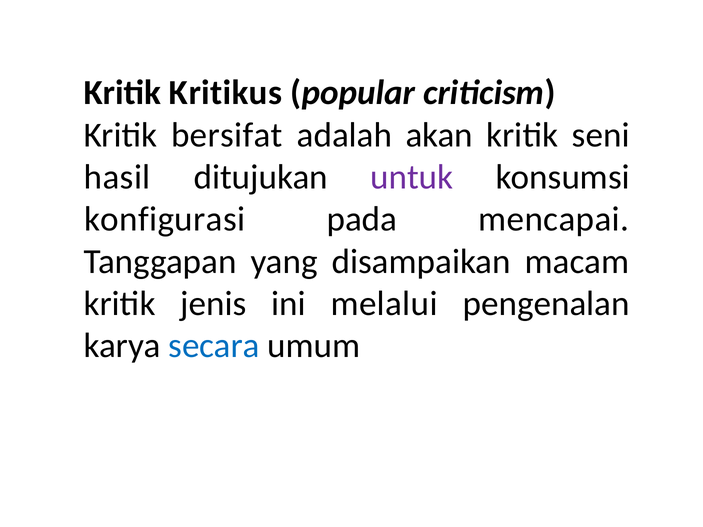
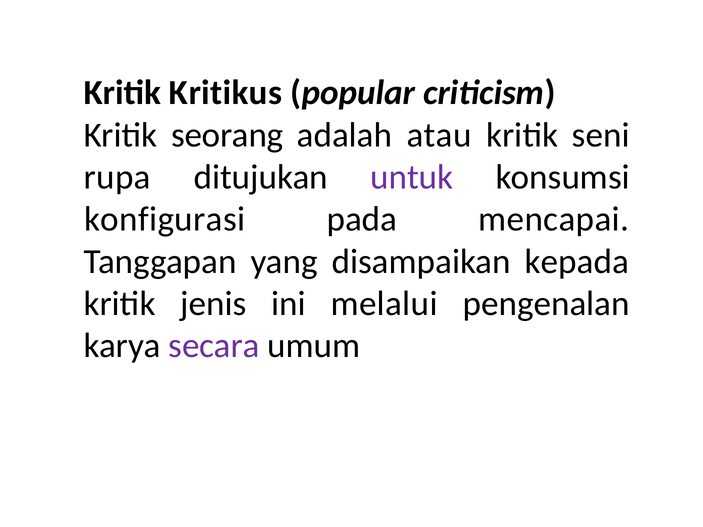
bersifat: bersifat -> seorang
akan: akan -> atau
hasil: hasil -> rupa
macam: macam -> kepada
secara colour: blue -> purple
